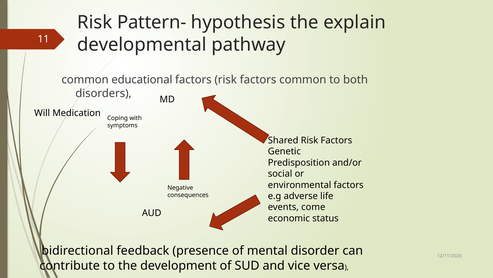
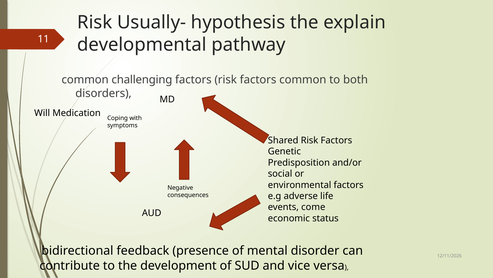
Pattern-: Pattern- -> Usually-
educational: educational -> challenging
